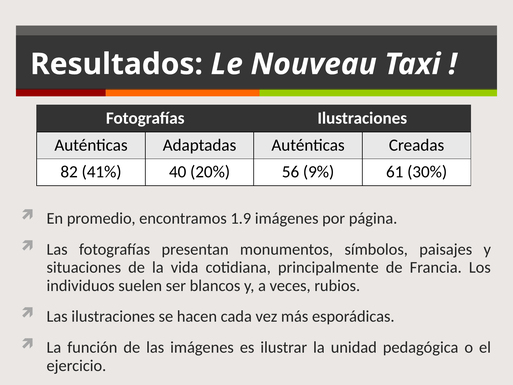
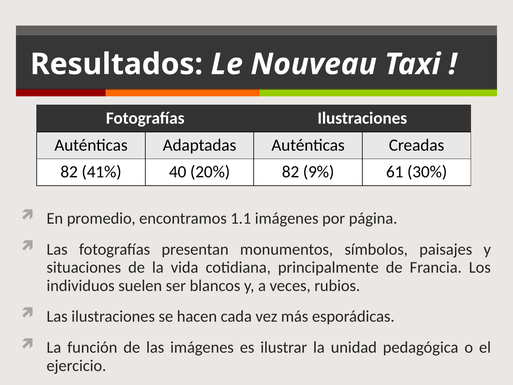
20% 56: 56 -> 82
1.9: 1.9 -> 1.1
